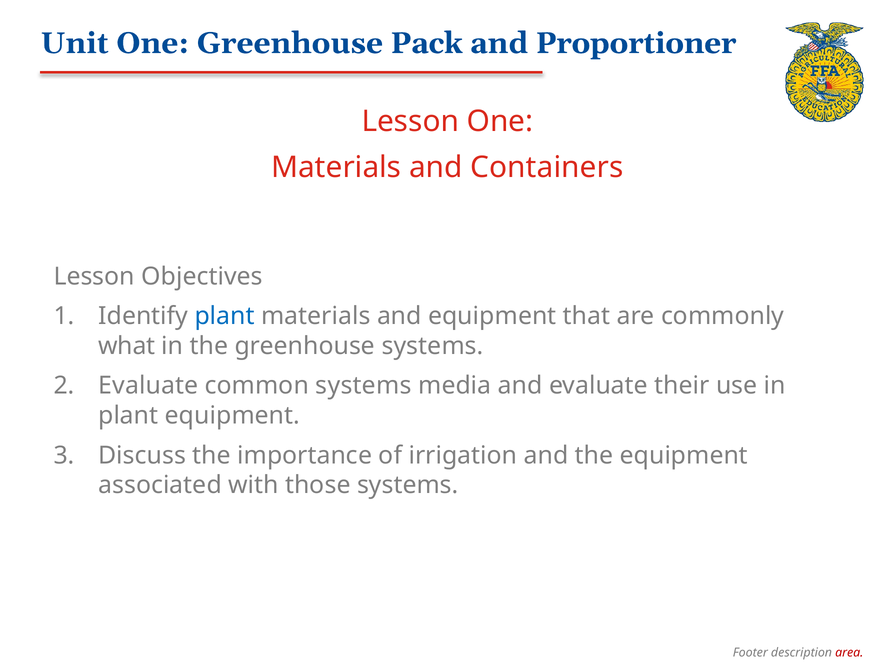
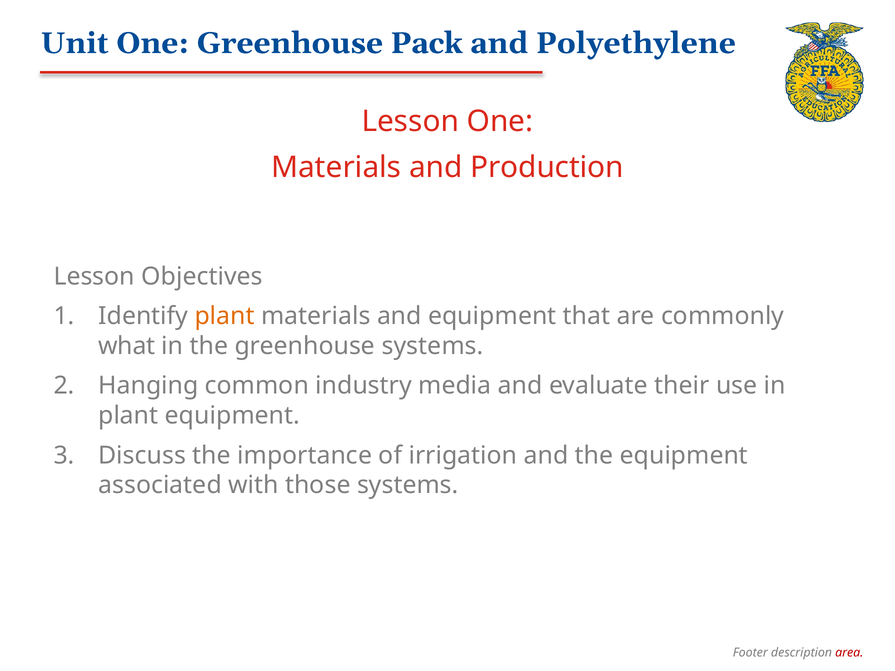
Proportioner: Proportioner -> Polyethylene
Containers: Containers -> Production
plant at (225, 316) colour: blue -> orange
Evaluate at (148, 386): Evaluate -> Hanging
common systems: systems -> industry
